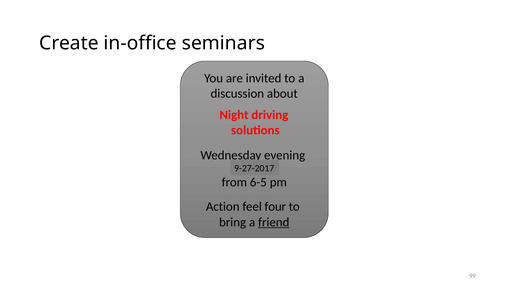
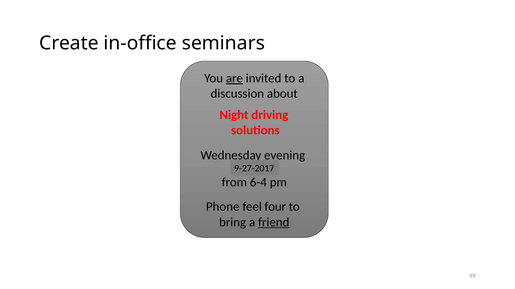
are underline: none -> present
6-5: 6-5 -> 6-4
Action: Action -> Phone
